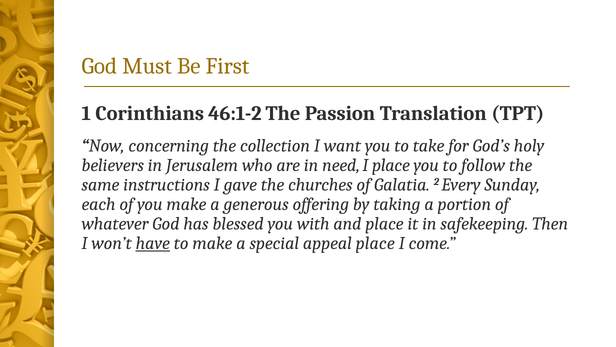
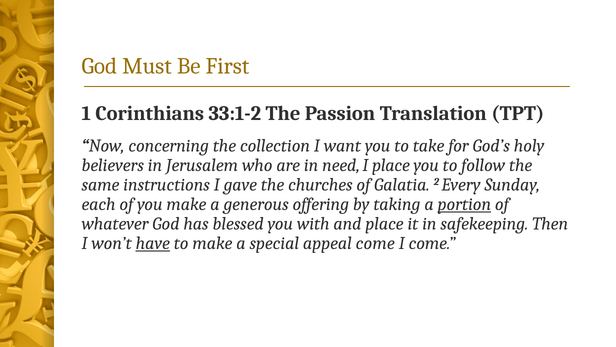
46:1-2: 46:1-2 -> 33:1-2
portion underline: none -> present
appeal place: place -> come
